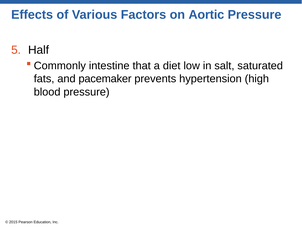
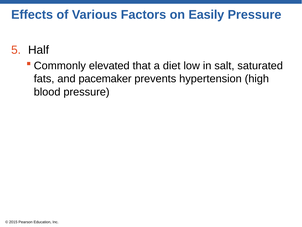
Aortic: Aortic -> Easily
intestine: intestine -> elevated
